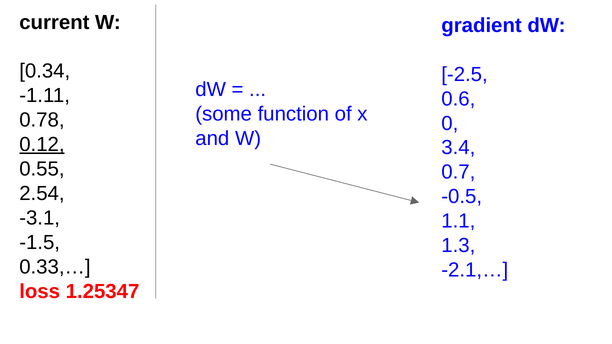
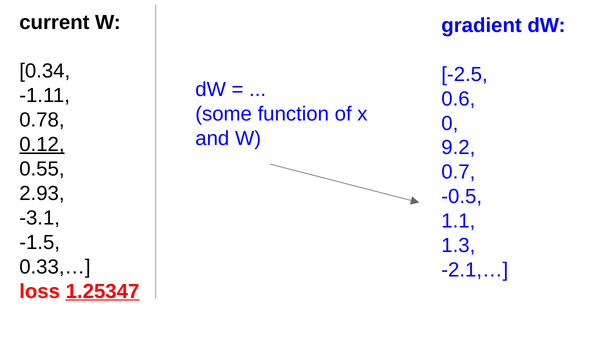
3.4: 3.4 -> 9.2
2.54: 2.54 -> 2.93
1.25347 underline: none -> present
